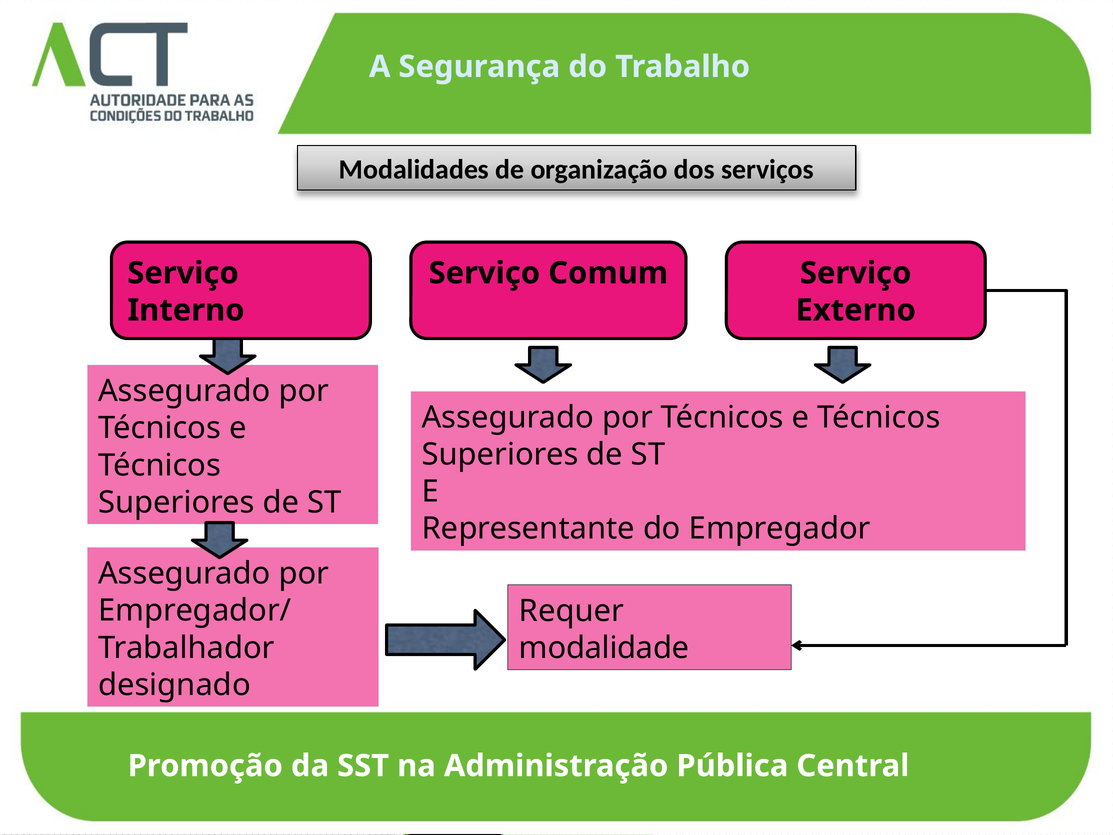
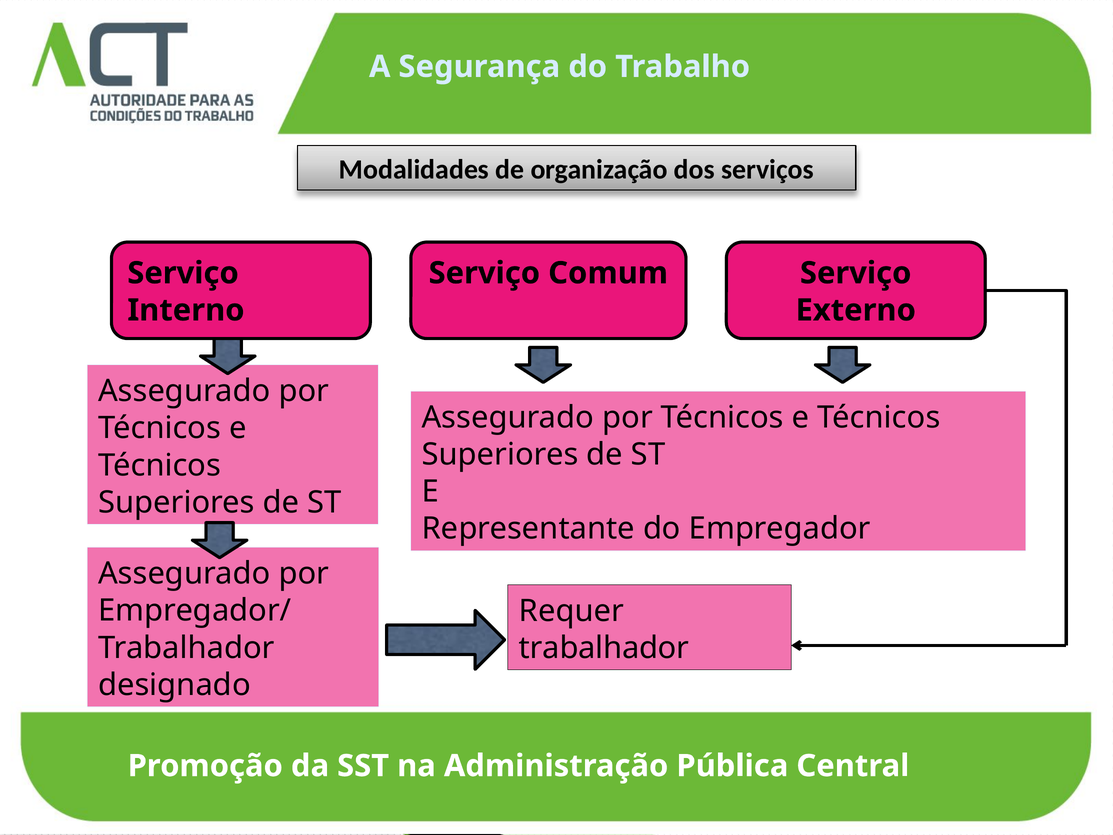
modalidade at (604, 648): modalidade -> trabalhador
